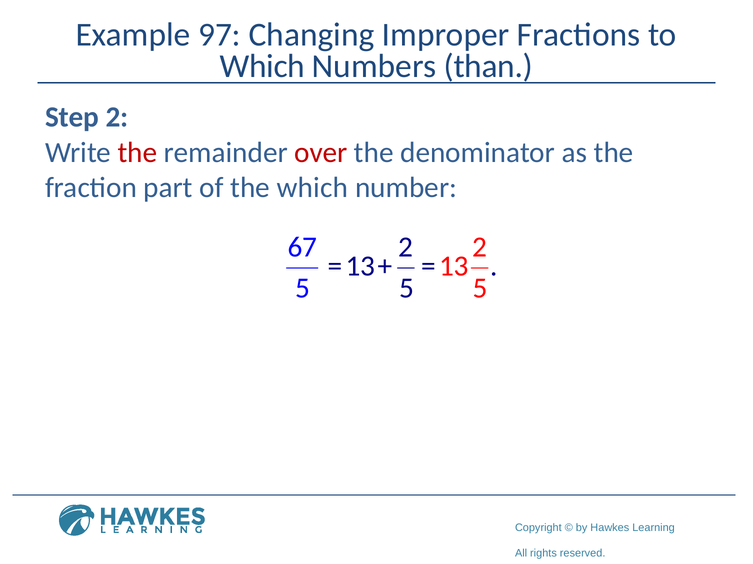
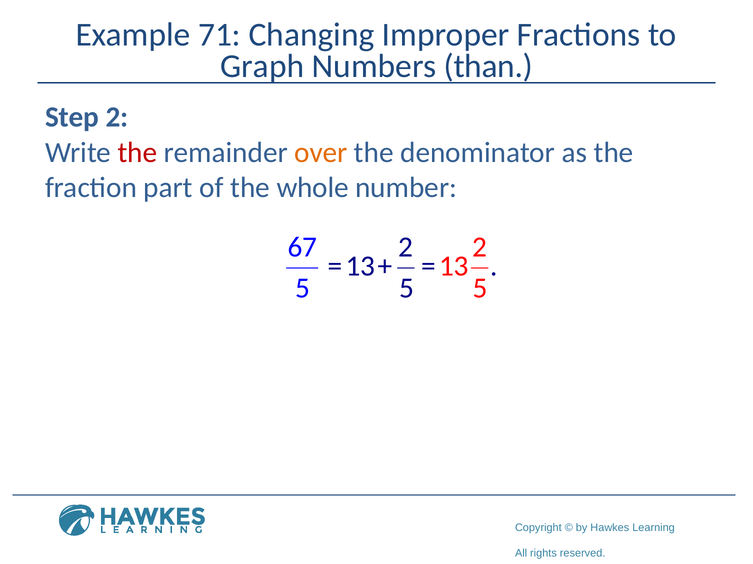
97: 97 -> 71
Which at (262, 66): Which -> Graph
over colour: red -> orange
the which: which -> whole
